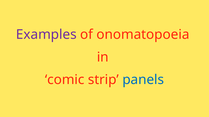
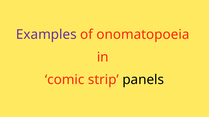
panels colour: blue -> black
